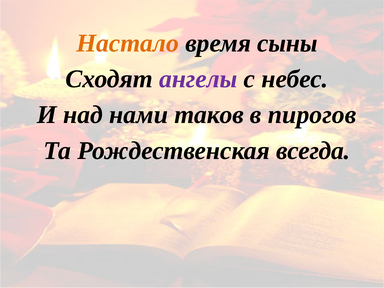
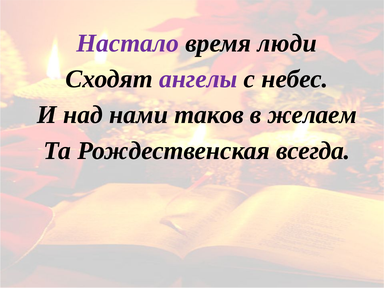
Настало colour: orange -> purple
сыны: сыны -> люди
пирогов: пирогов -> желаем
